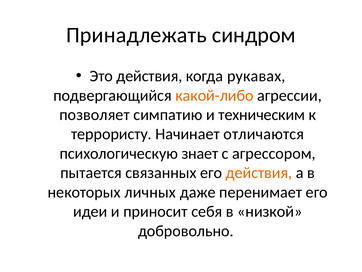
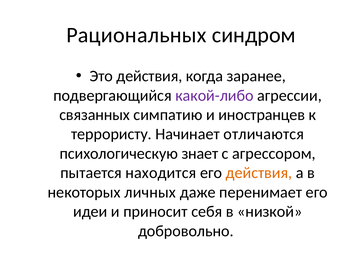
Принадлежать: Принадлежать -> Рациональных
рукавах: рукавах -> заранее
какой-либо colour: orange -> purple
позволяет: позволяет -> связанных
техническим: техническим -> иностранцев
связанных: связанных -> находится
